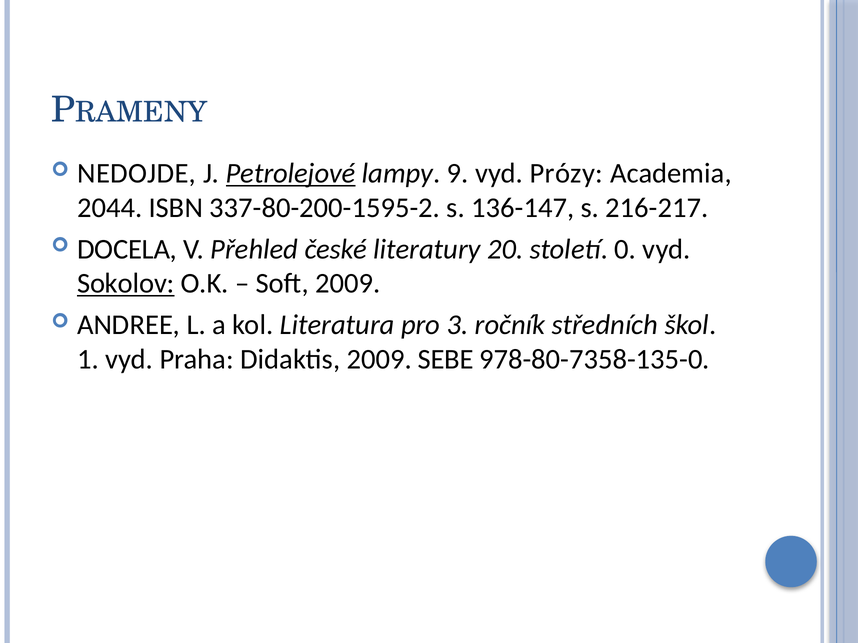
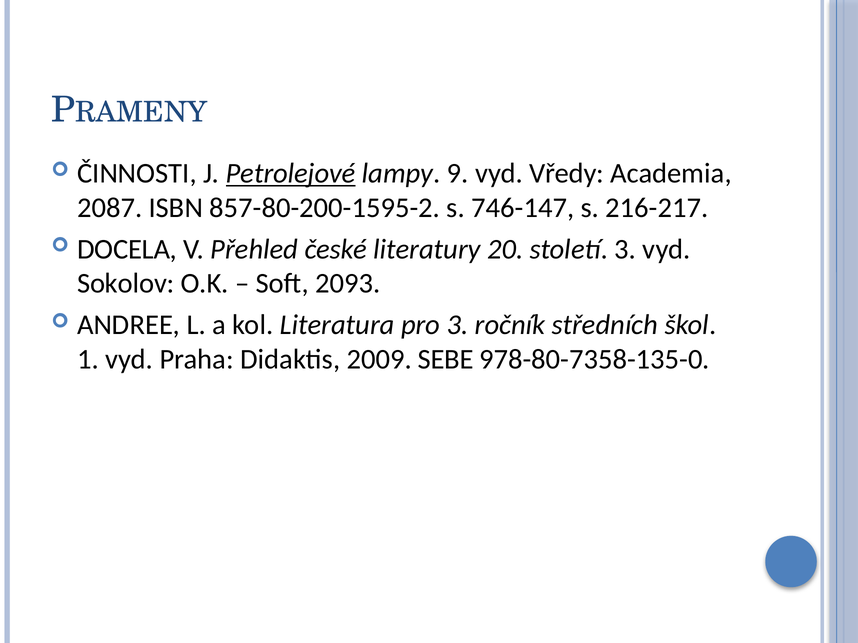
NEDOJDE: NEDOJDE -> ČINNOSTI
Prózy: Prózy -> Vředy
2044: 2044 -> 2087
337-80-200-1595-2: 337-80-200-1595-2 -> 857-80-200-1595-2
136-147: 136-147 -> 746-147
století 0: 0 -> 3
Sokolov underline: present -> none
Soft 2009: 2009 -> 2093
